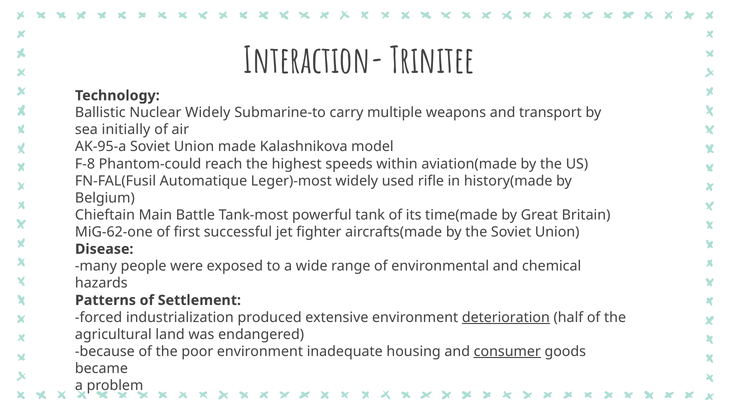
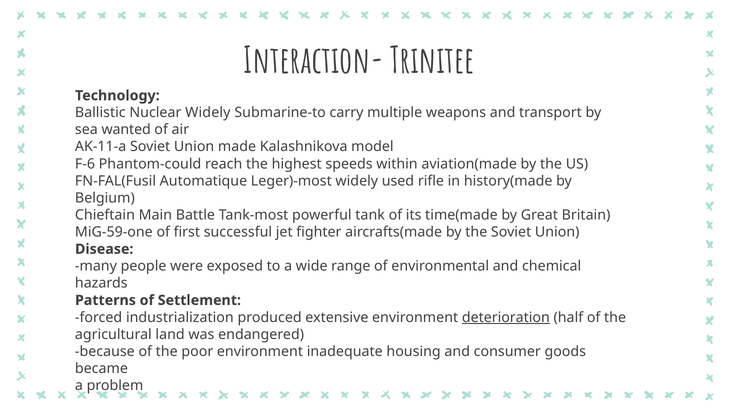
initially: initially -> wanted
AK-95-a: AK-95-a -> AK-11-a
F-8: F-8 -> F-6
MiG-62-one: MiG-62-one -> MiG-59-one
consumer underline: present -> none
